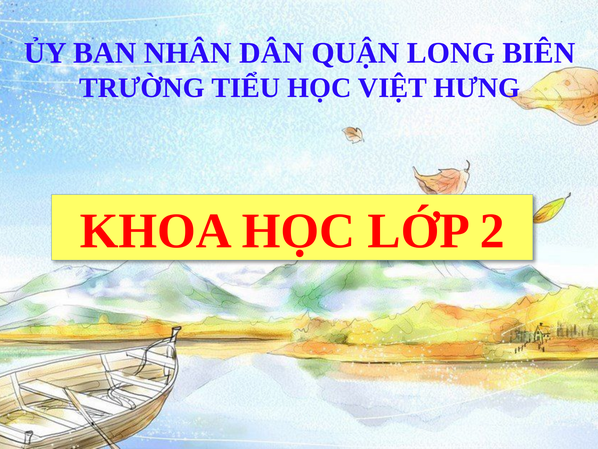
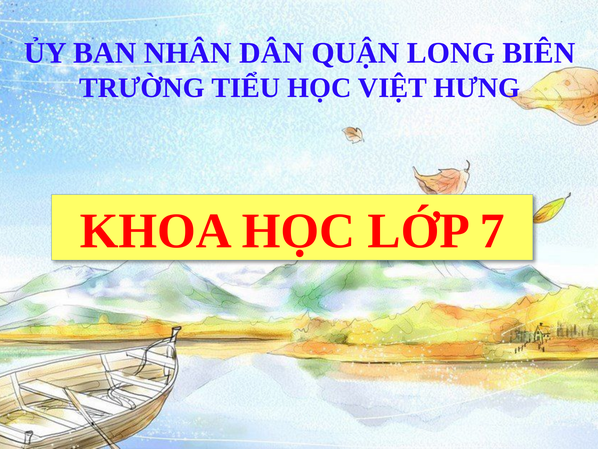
2: 2 -> 7
